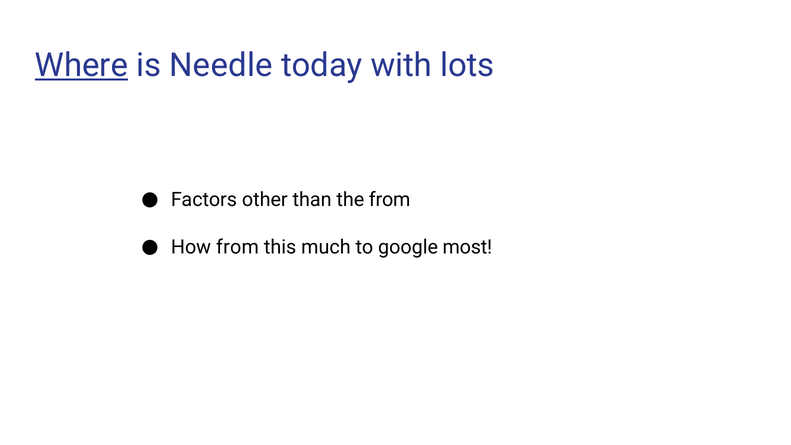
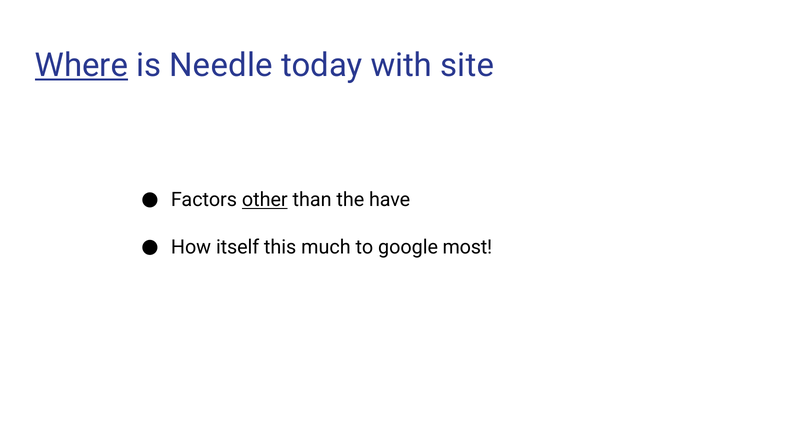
lots: lots -> site
other underline: none -> present
the from: from -> have
How from: from -> itself
